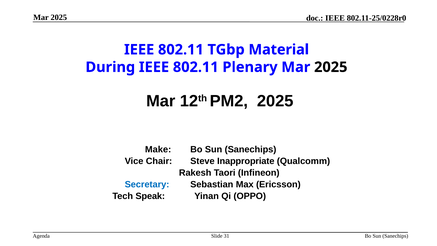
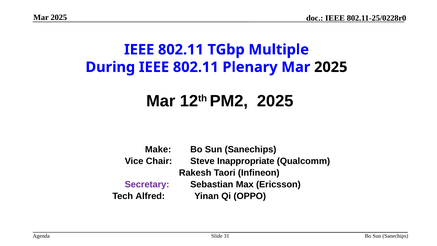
Material: Material -> Multiple
Secretary colour: blue -> purple
Speak: Speak -> Alfred
